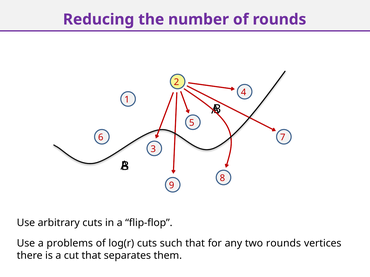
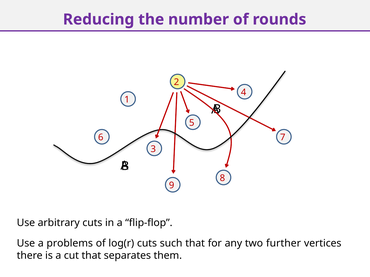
two rounds: rounds -> further
